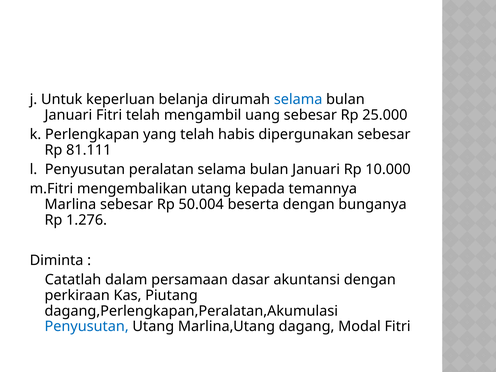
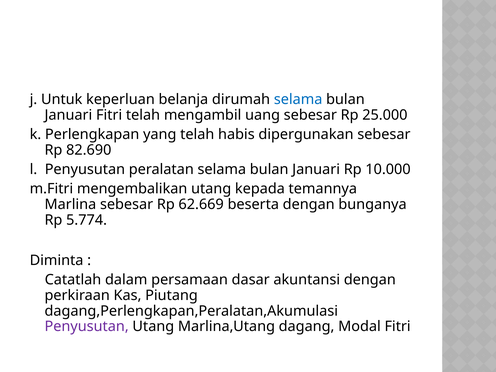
81.111: 81.111 -> 82.690
50.004: 50.004 -> 62.669
1.276: 1.276 -> 5.774
Penyusutan at (87, 327) colour: blue -> purple
